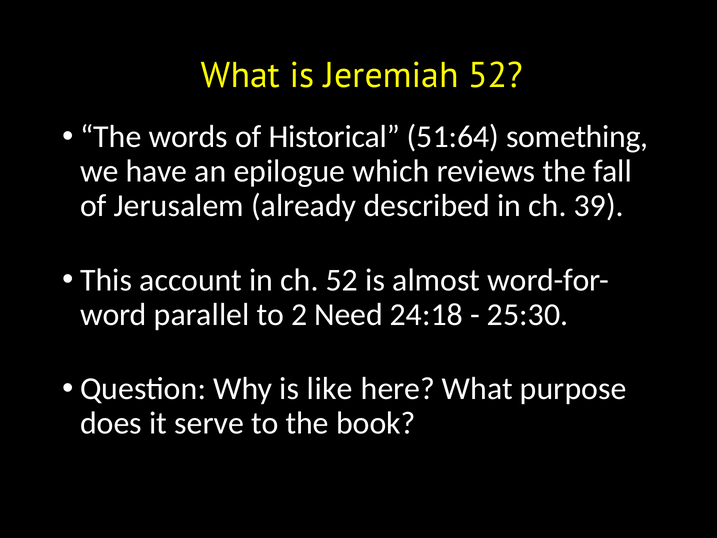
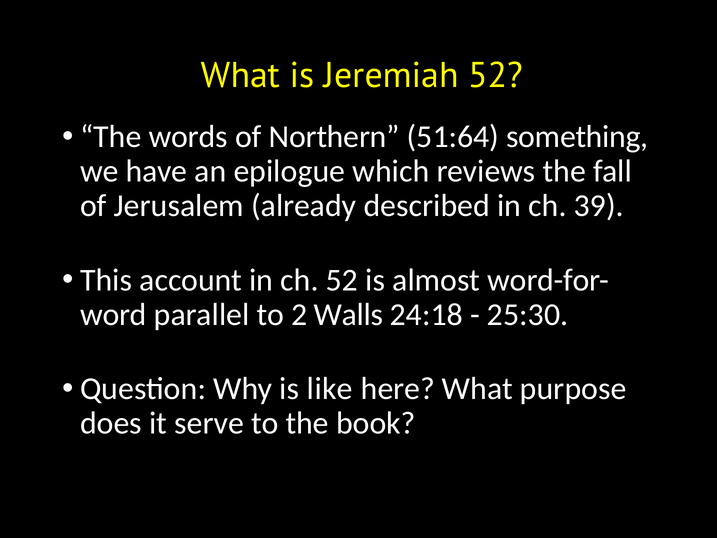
Historical: Historical -> Northern
Need: Need -> Walls
